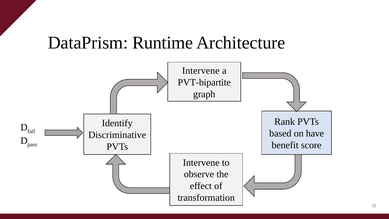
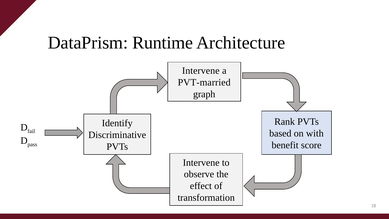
PVT-bipartite: PVT-bipartite -> PVT-married
have: have -> with
